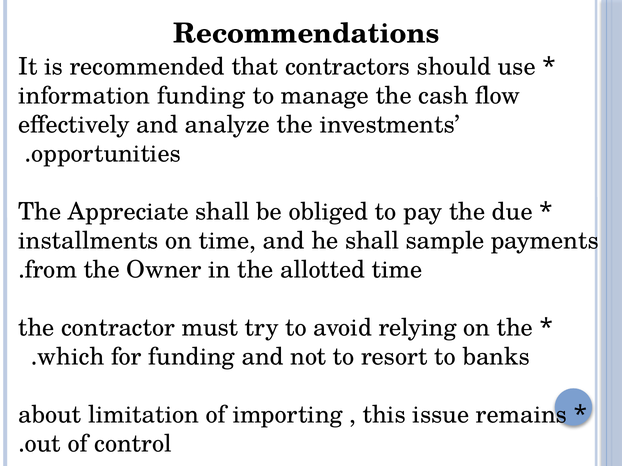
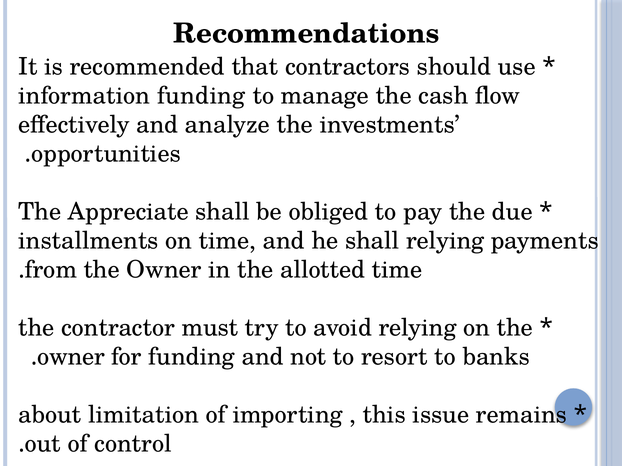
shall sample: sample -> relying
which at (71, 357): which -> owner
